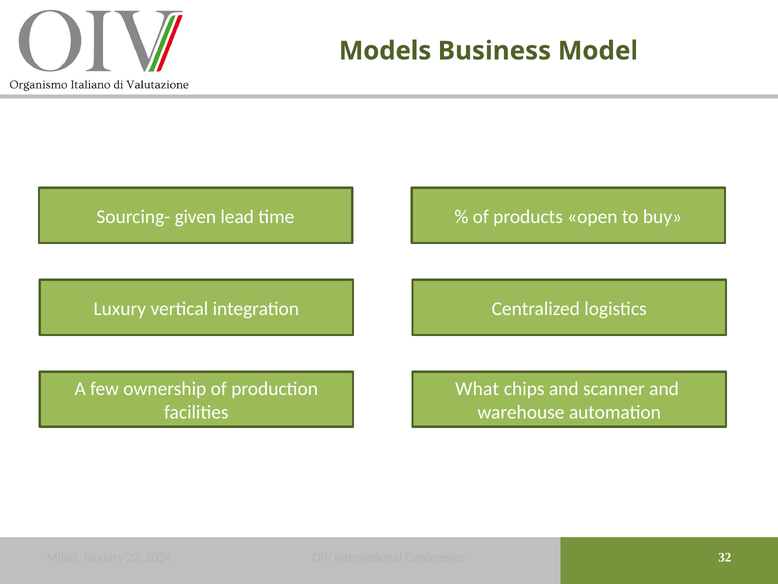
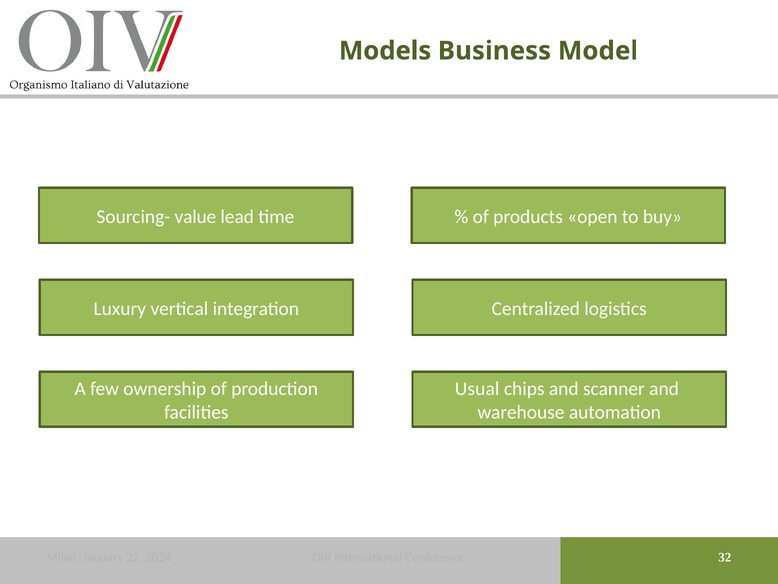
given: given -> value
What: What -> Usual
